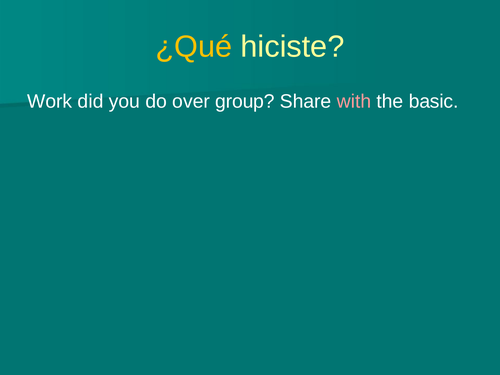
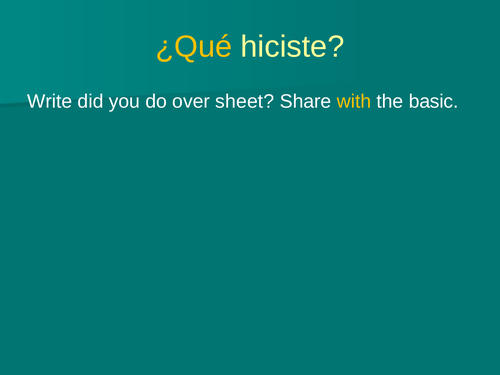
Work: Work -> Write
group: group -> sheet
with colour: pink -> yellow
